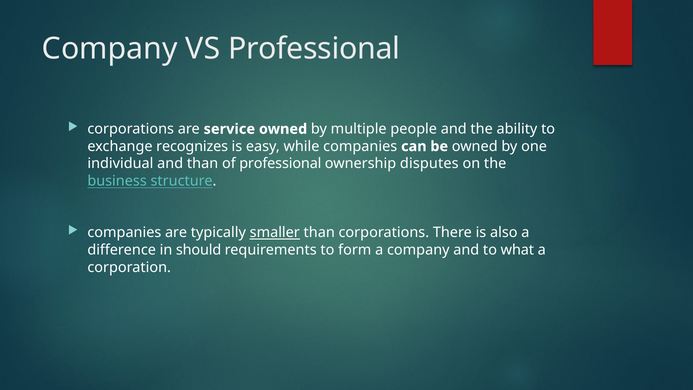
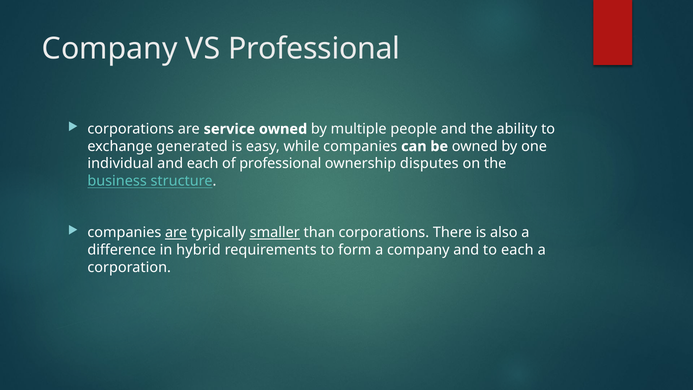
recognizes: recognizes -> generated
and than: than -> each
are at (176, 232) underline: none -> present
should: should -> hybrid
to what: what -> each
